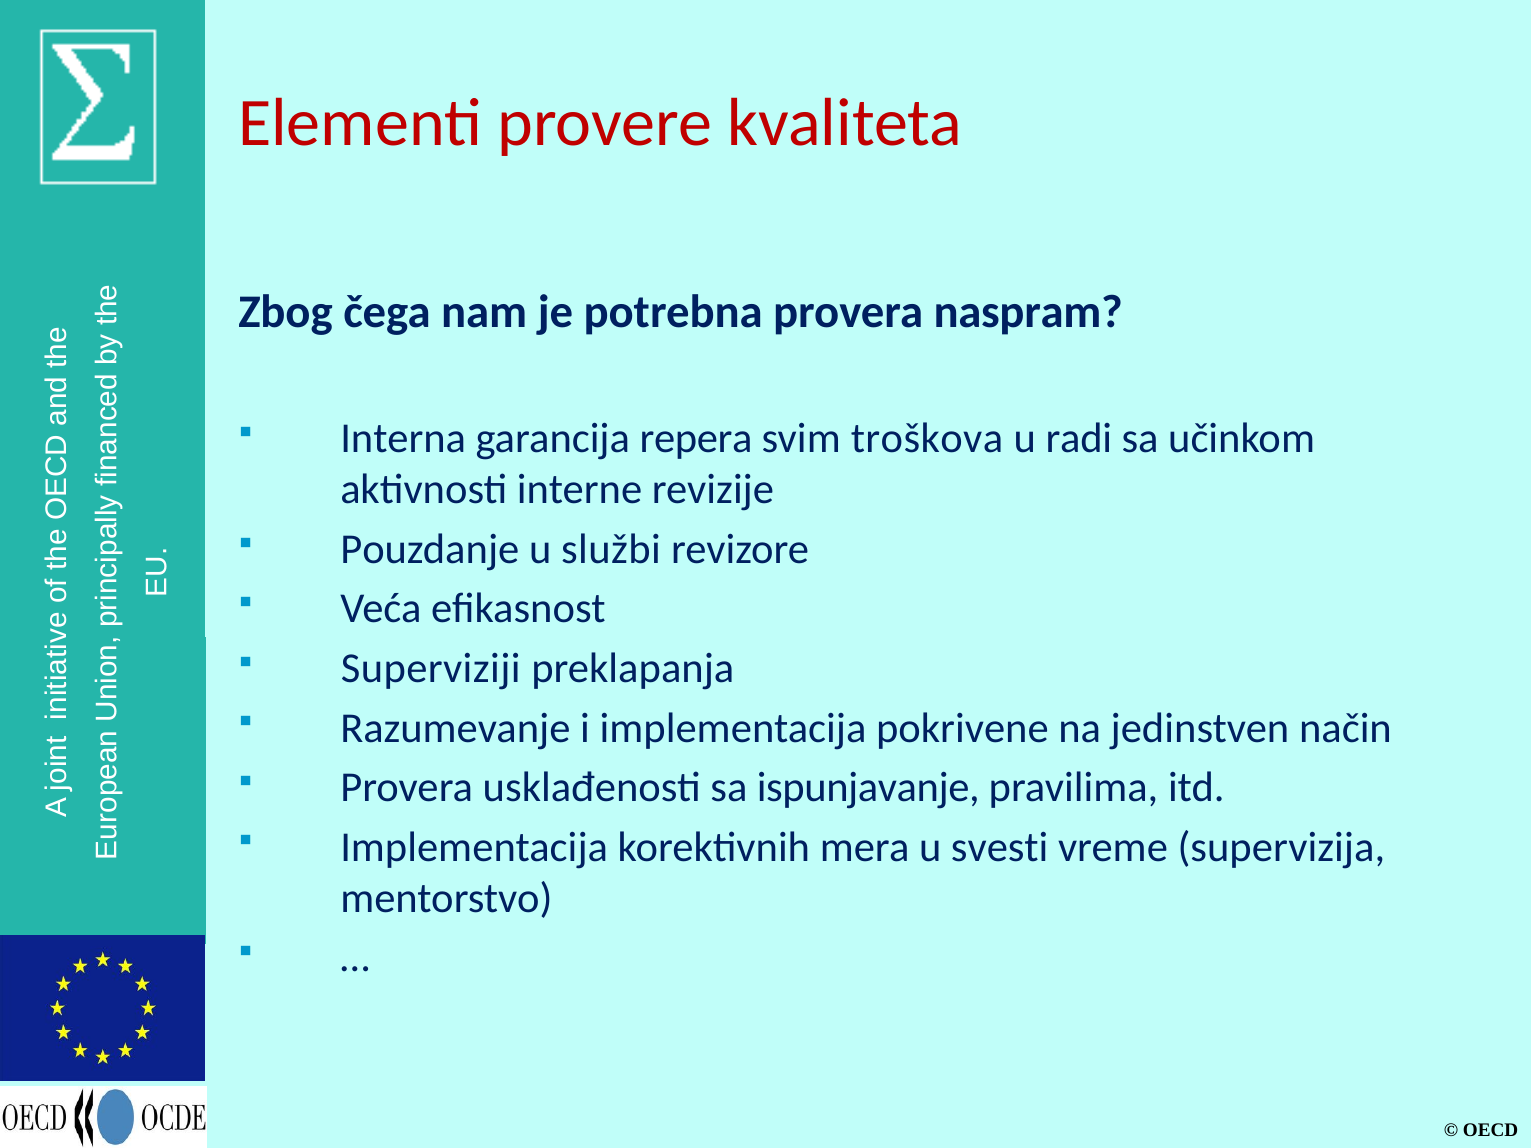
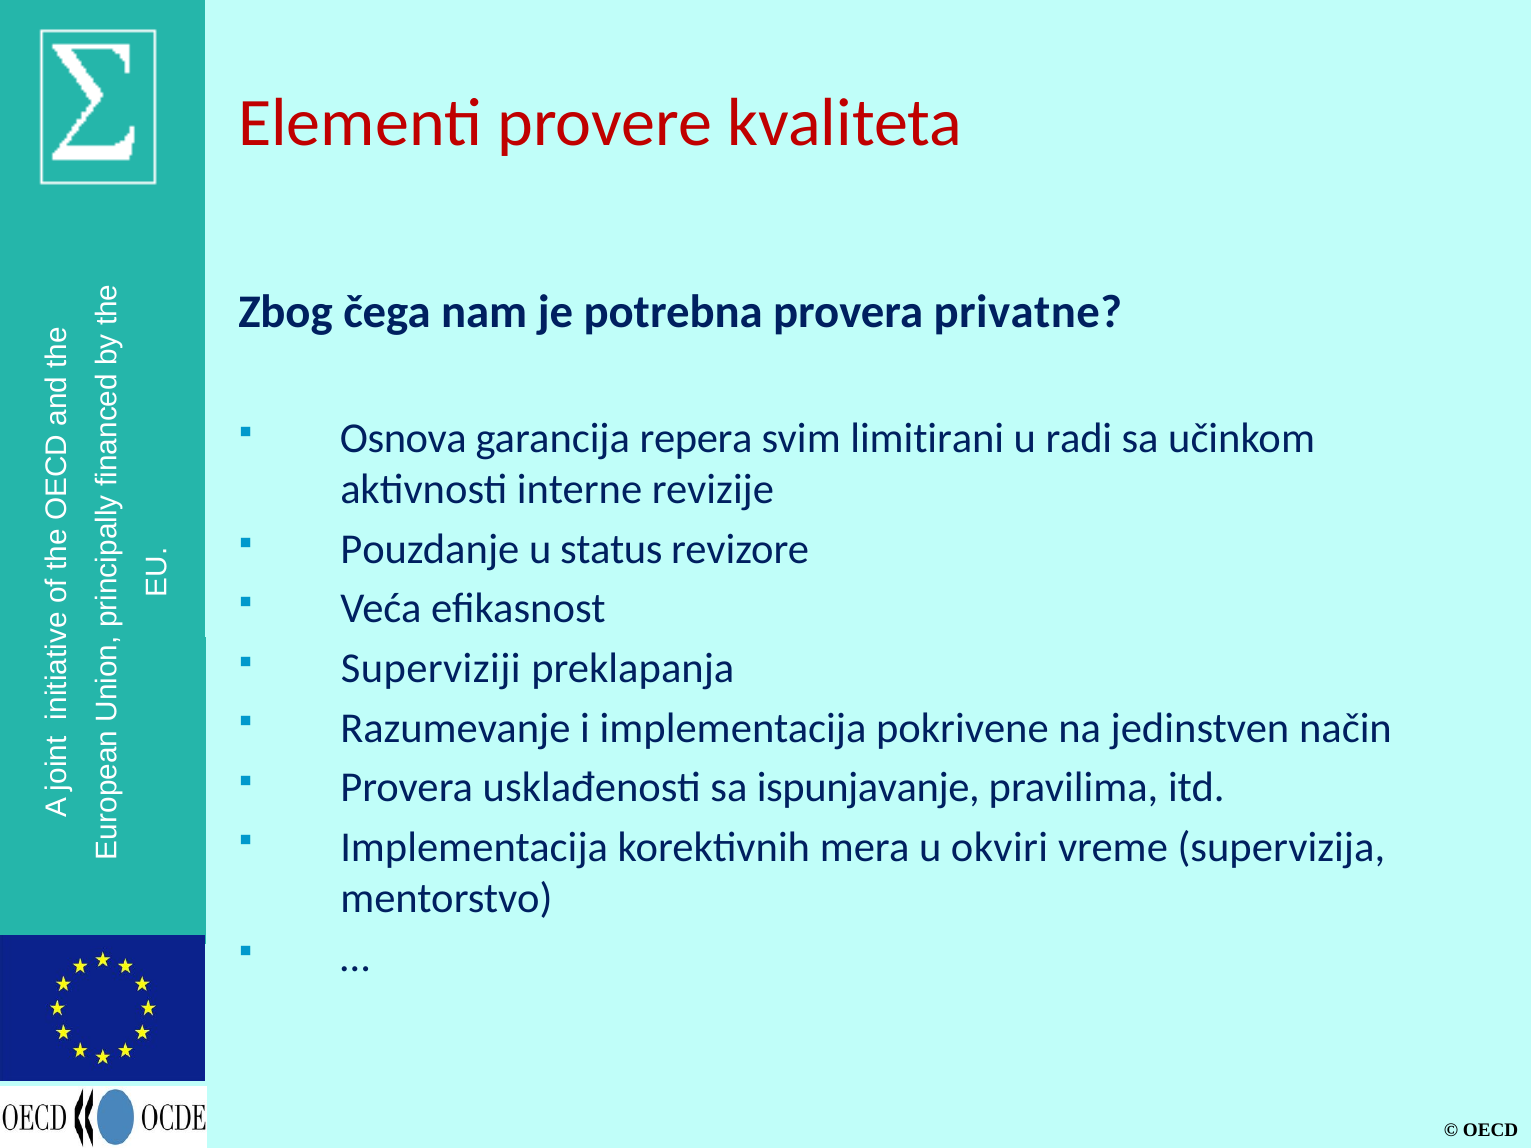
naspram: naspram -> privatne
Interna: Interna -> Osnova
troškova: troškova -> limitirani
službi: službi -> status
svesti: svesti -> okviri
